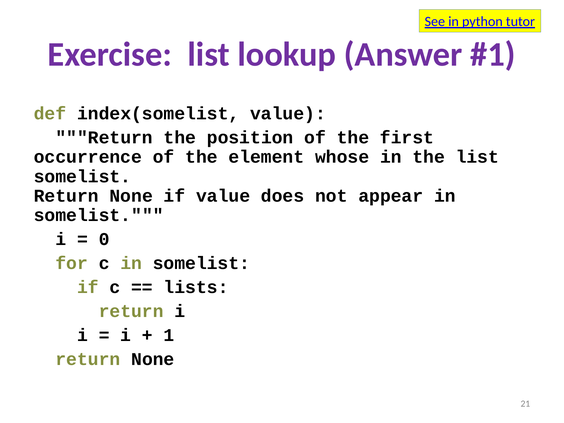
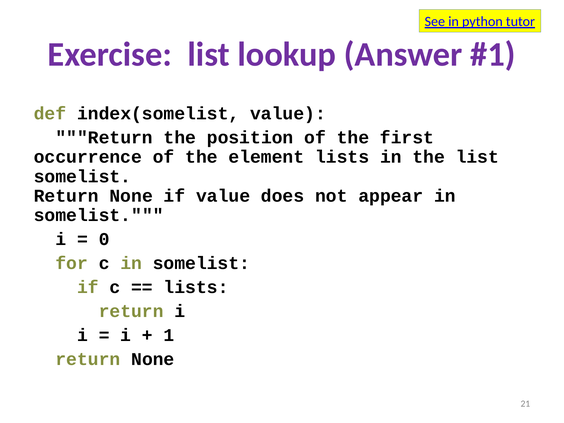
element whose: whose -> lists
